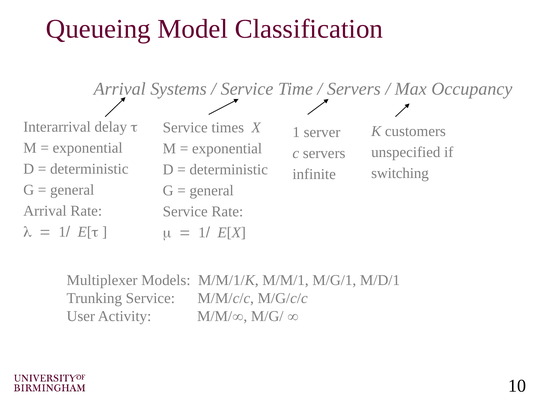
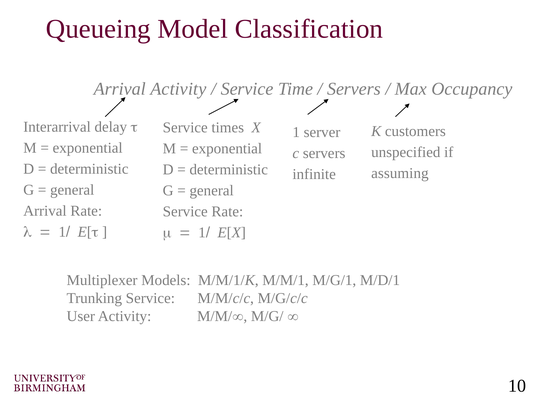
Arrival Systems: Systems -> Activity
switching: switching -> assuming
